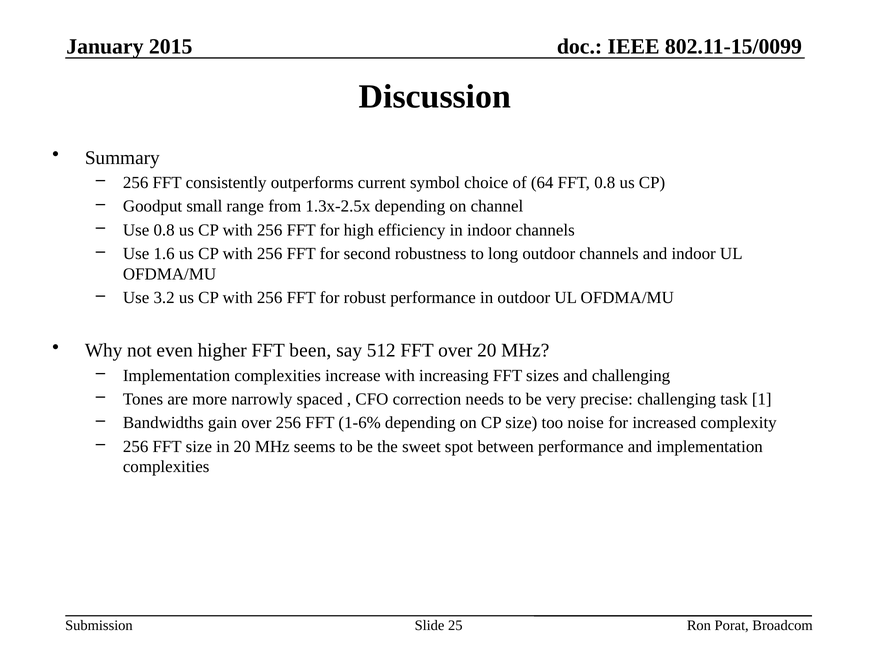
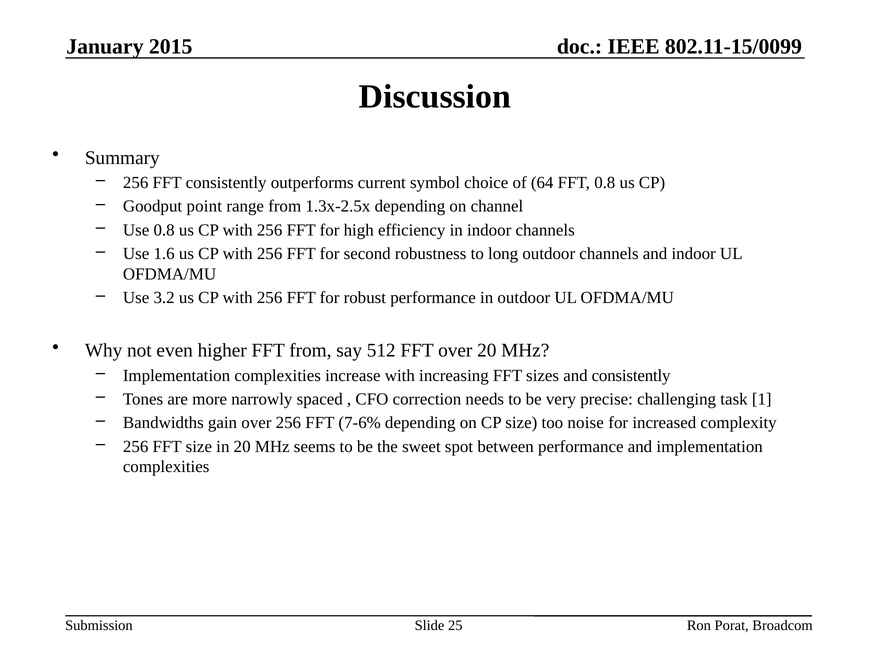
small: small -> point
FFT been: been -> from
and challenging: challenging -> consistently
1-6%: 1-6% -> 7-6%
